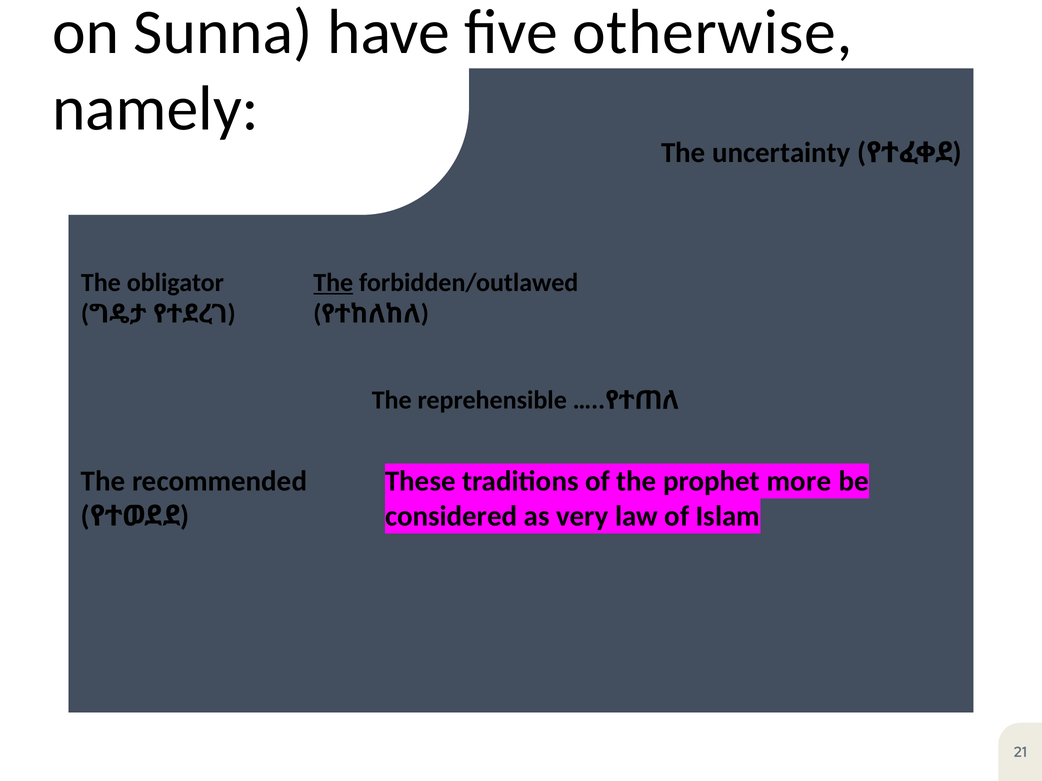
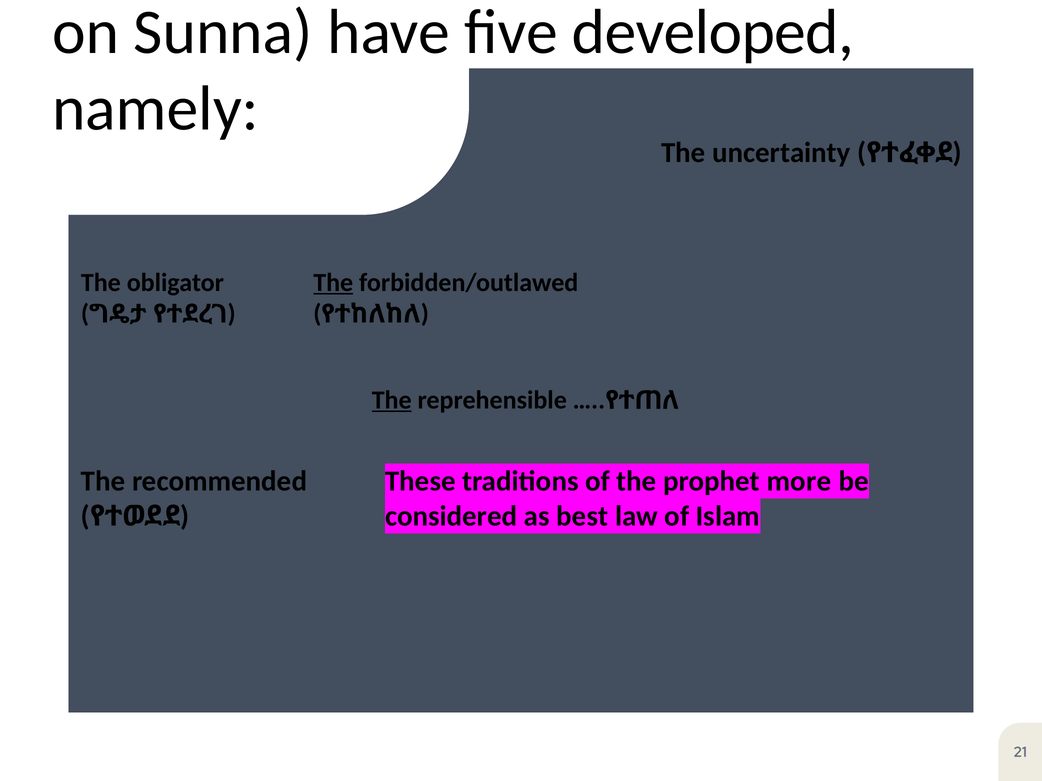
otherwise: otherwise -> developed
The at (392, 400) underline: none -> present
very: very -> best
